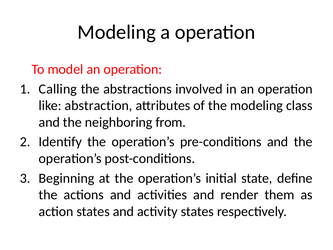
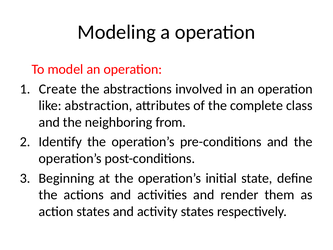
Calling: Calling -> Create
the modeling: modeling -> complete
